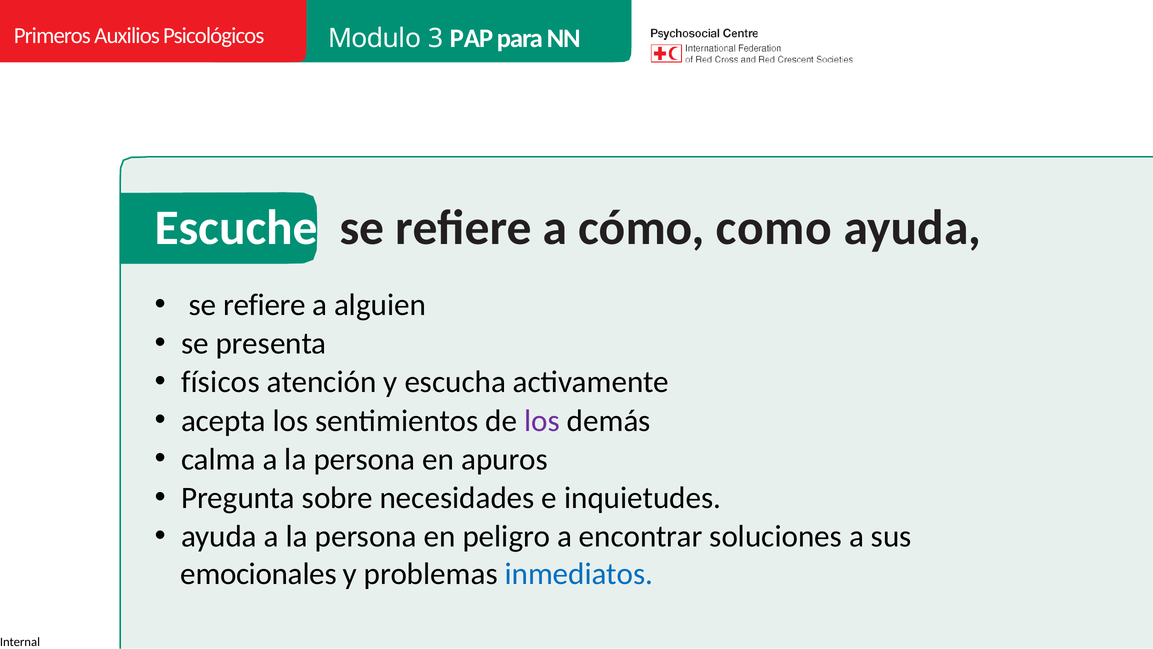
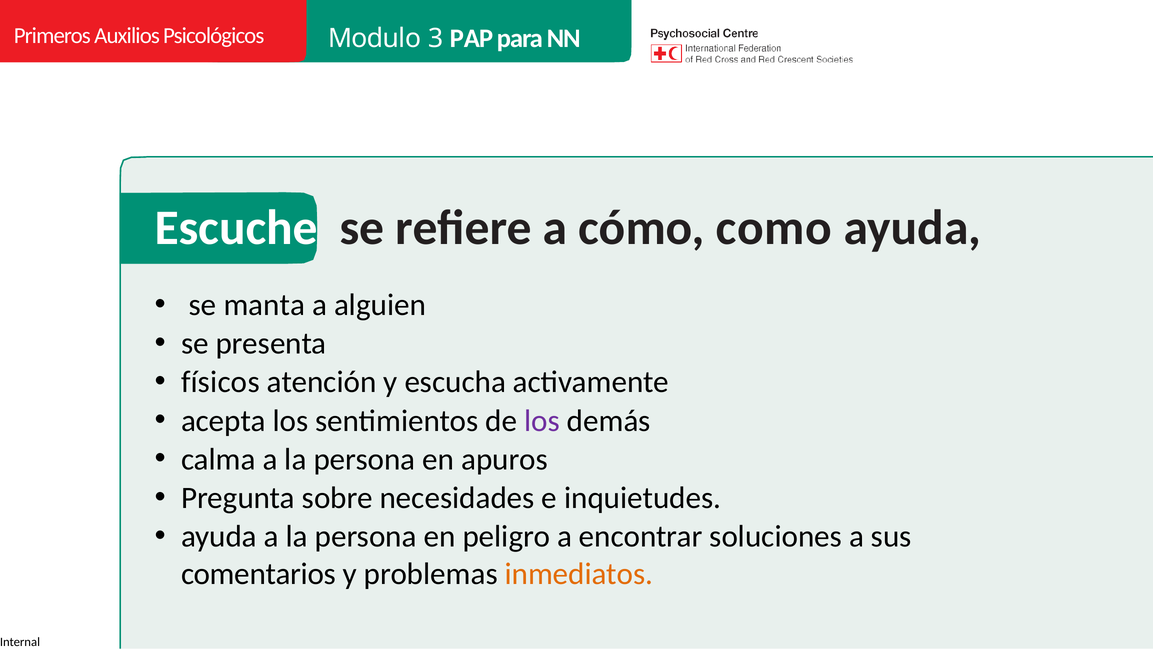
refiere at (265, 305): refiere -> manta
emocionales: emocionales -> comentarios
inmediatos colour: blue -> orange
